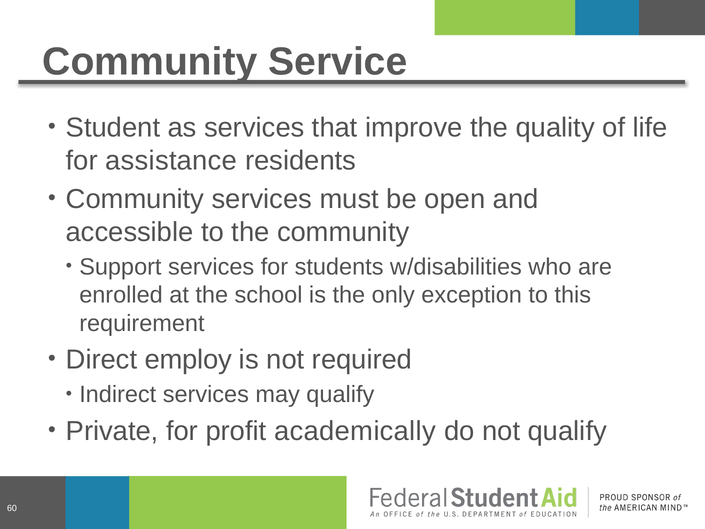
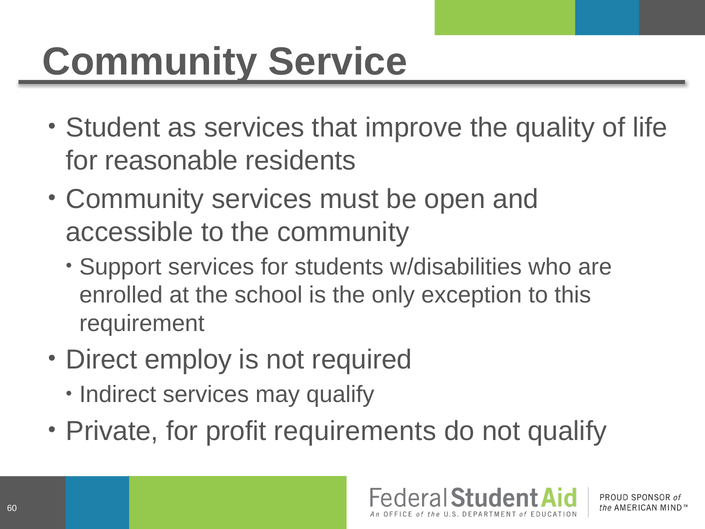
assistance: assistance -> reasonable
academically: academically -> requirements
